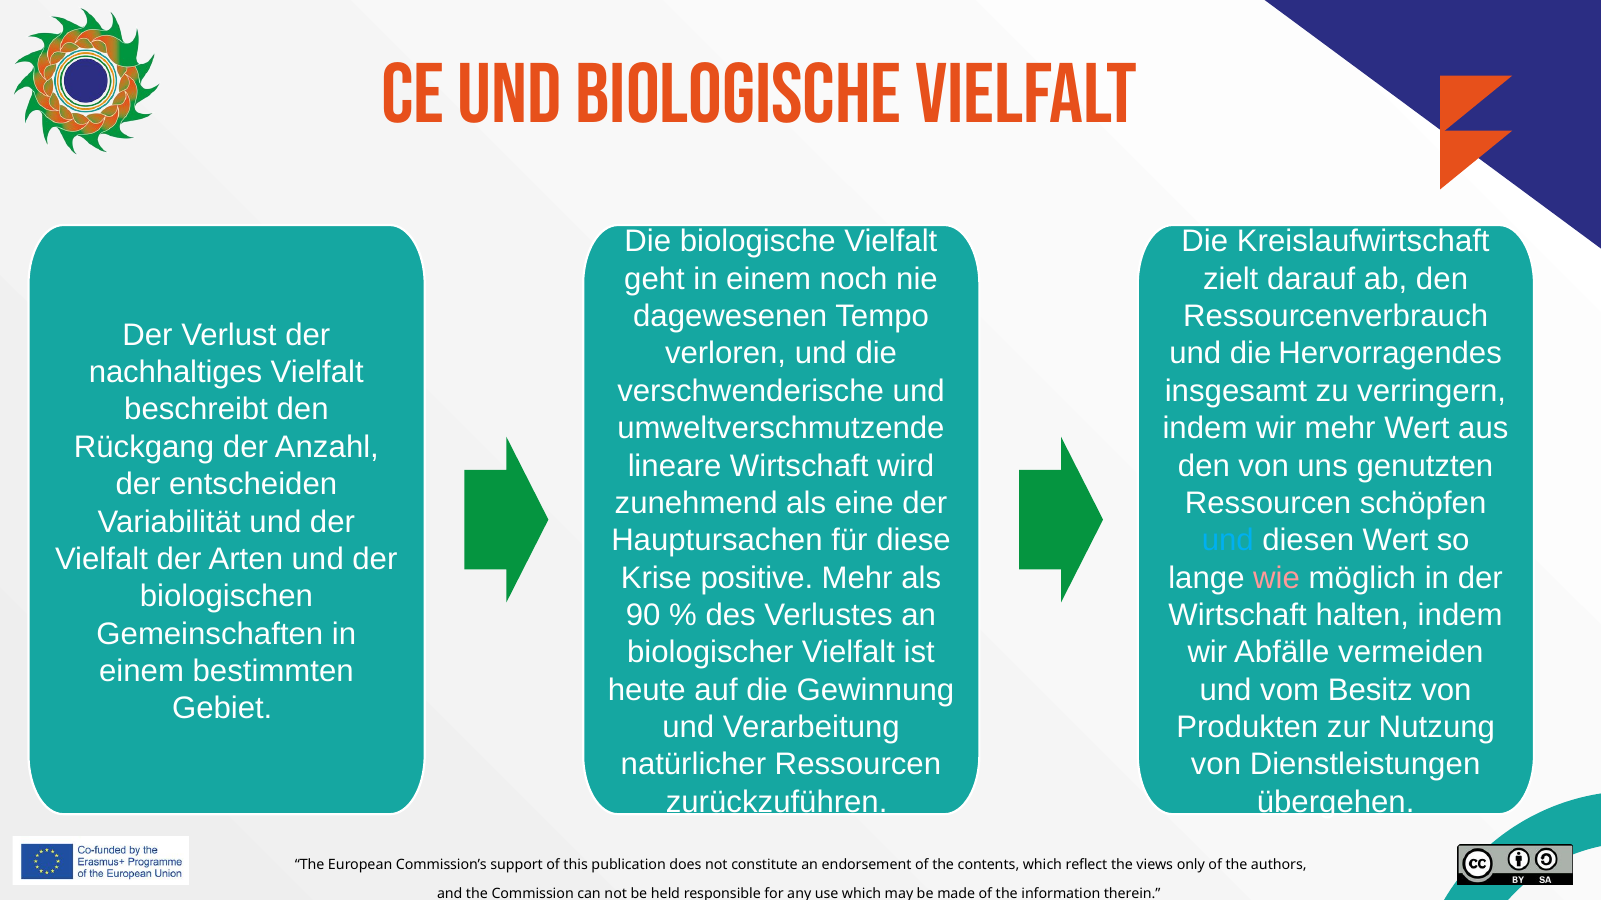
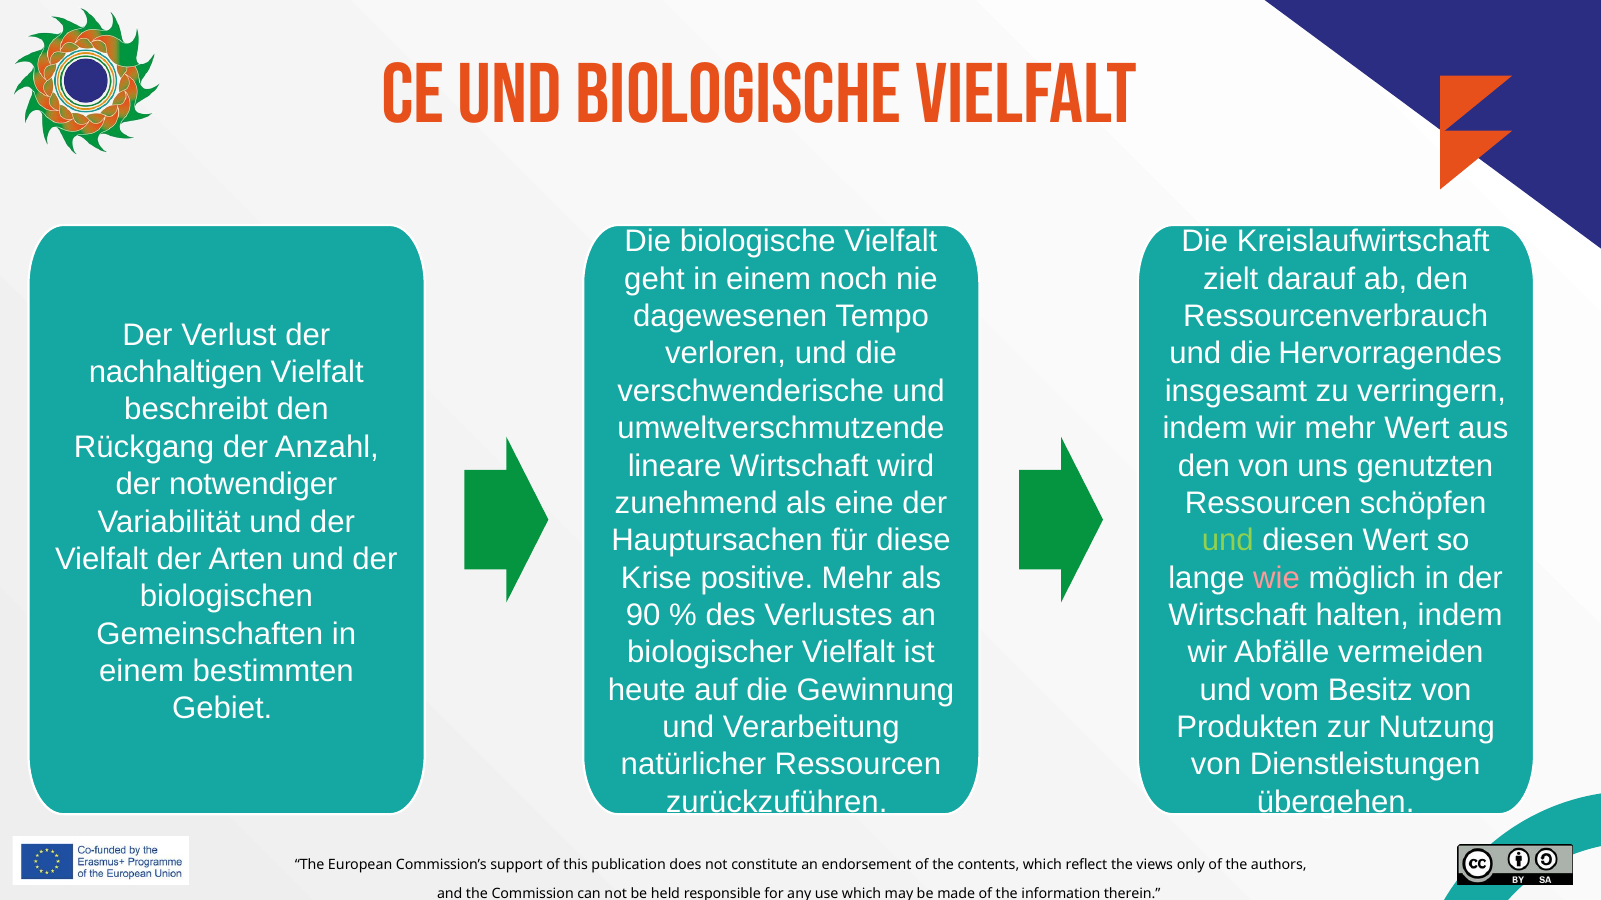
nachhaltiges: nachhaltiges -> nachhaltigen
entscheiden: entscheiden -> notwendiger
und at (1228, 541) colour: light blue -> light green
